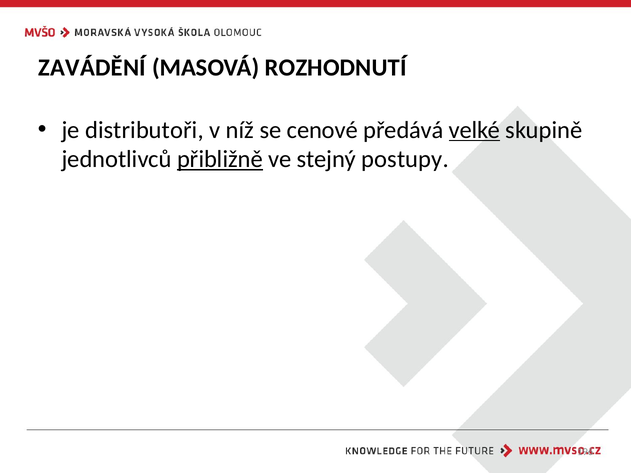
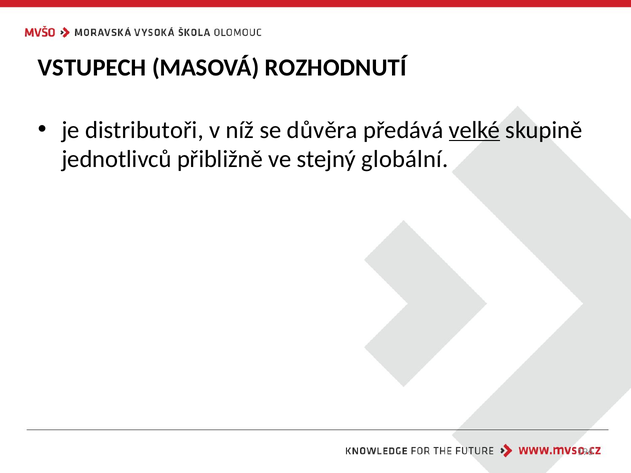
ZAVÁDĚNÍ: ZAVÁDĚNÍ -> VSTUPECH
cenové: cenové -> důvěra
přibližně underline: present -> none
postupy: postupy -> globální
